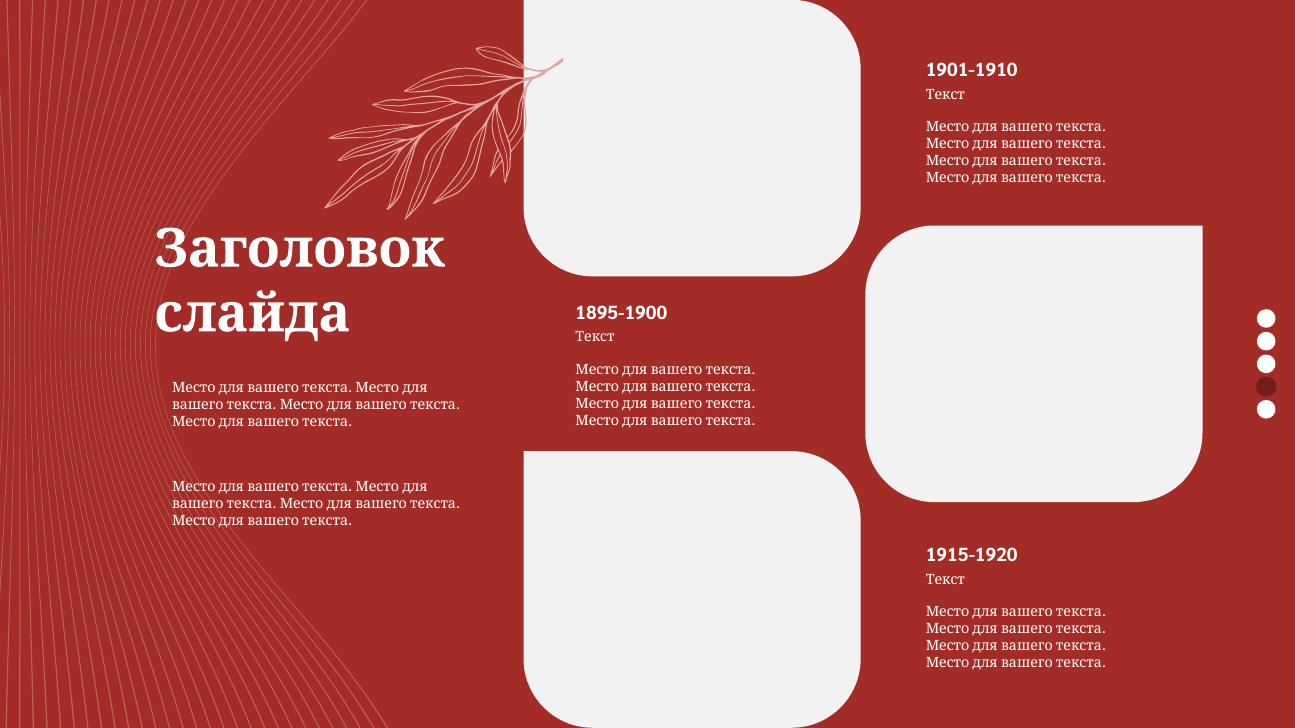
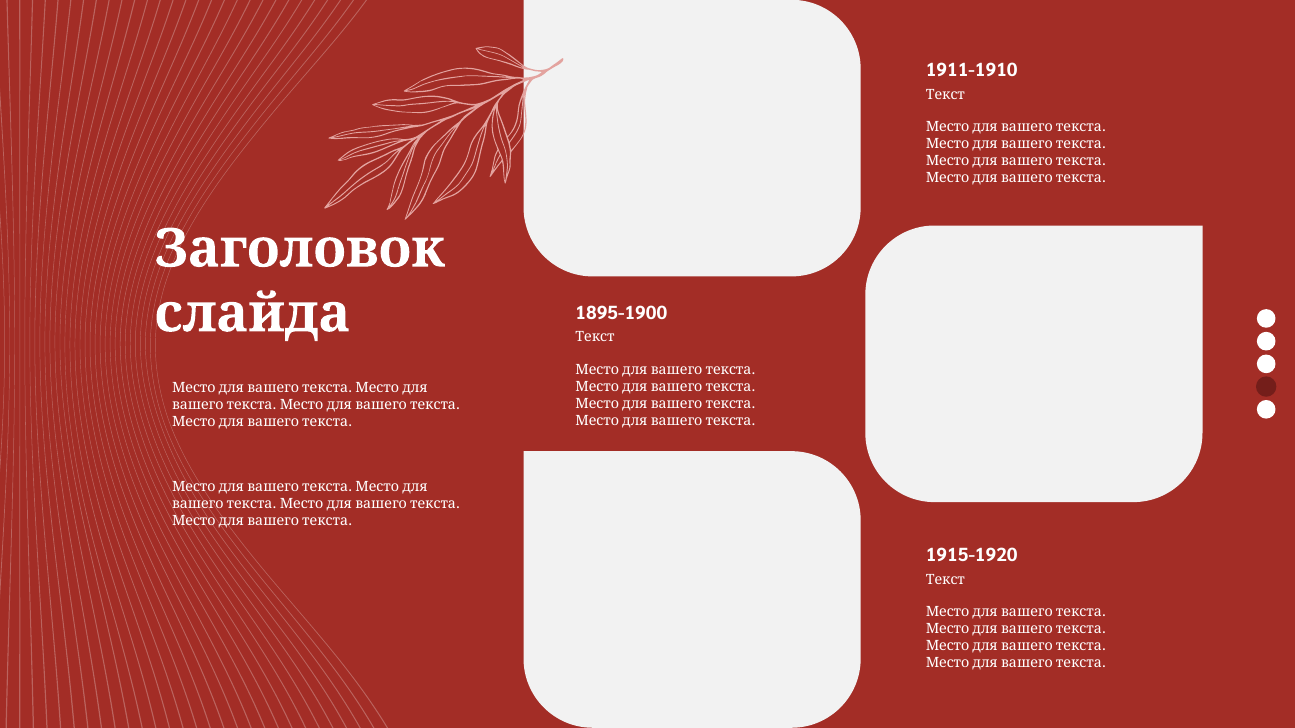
1901-1910: 1901-1910 -> 1911-1910
